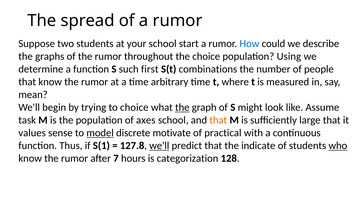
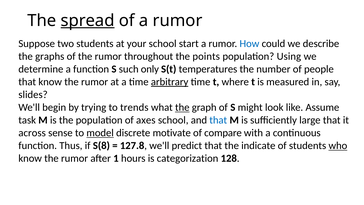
spread underline: none -> present
the choice: choice -> points
first: first -> only
combinations: combinations -> temperatures
arbitrary underline: none -> present
mean: mean -> slides
to choice: choice -> trends
that at (218, 120) colour: orange -> blue
values: values -> across
practical: practical -> compare
S(1: S(1 -> S(8
we'll at (159, 145) underline: present -> none
7: 7 -> 1
